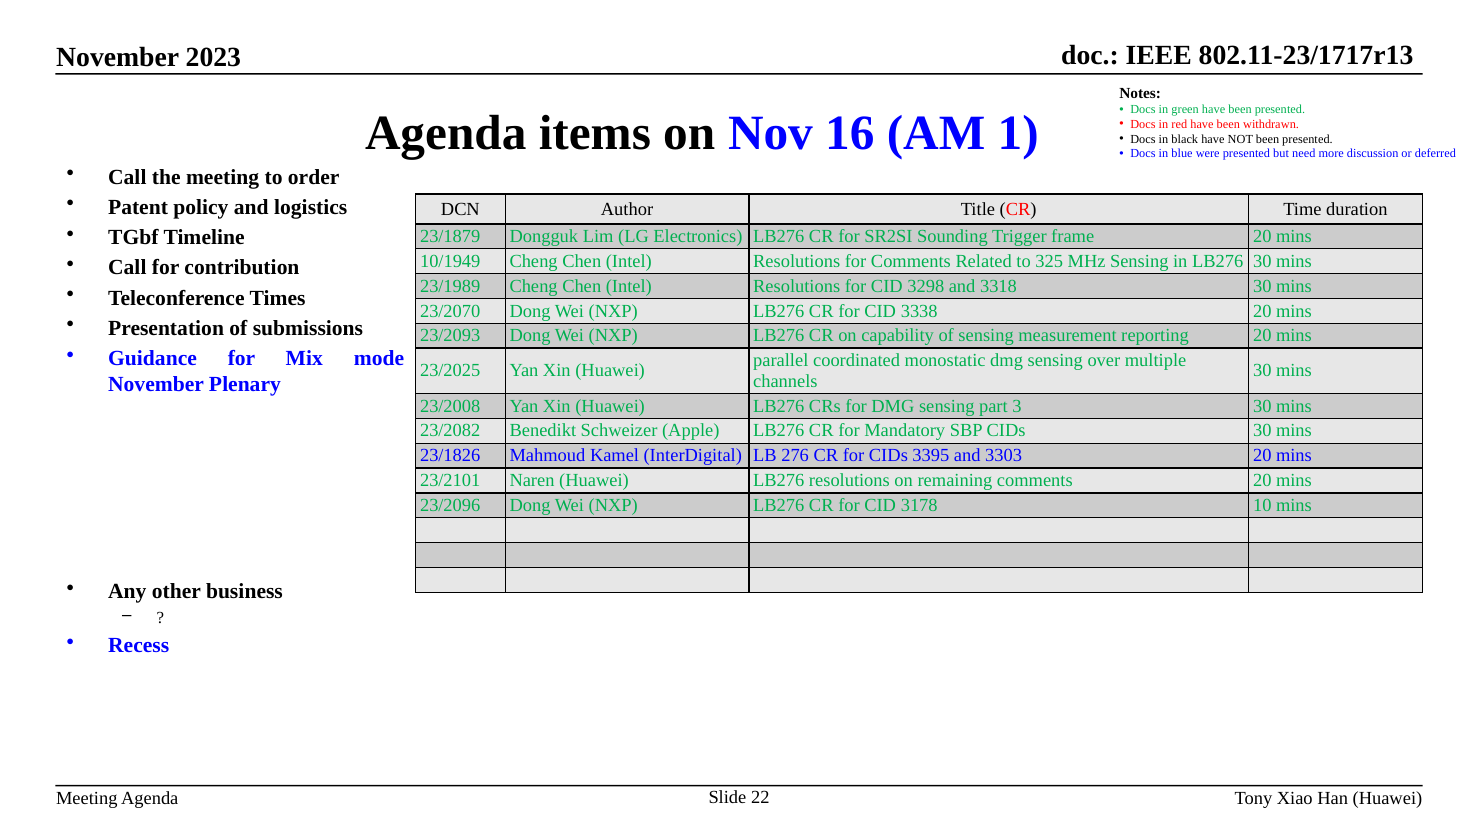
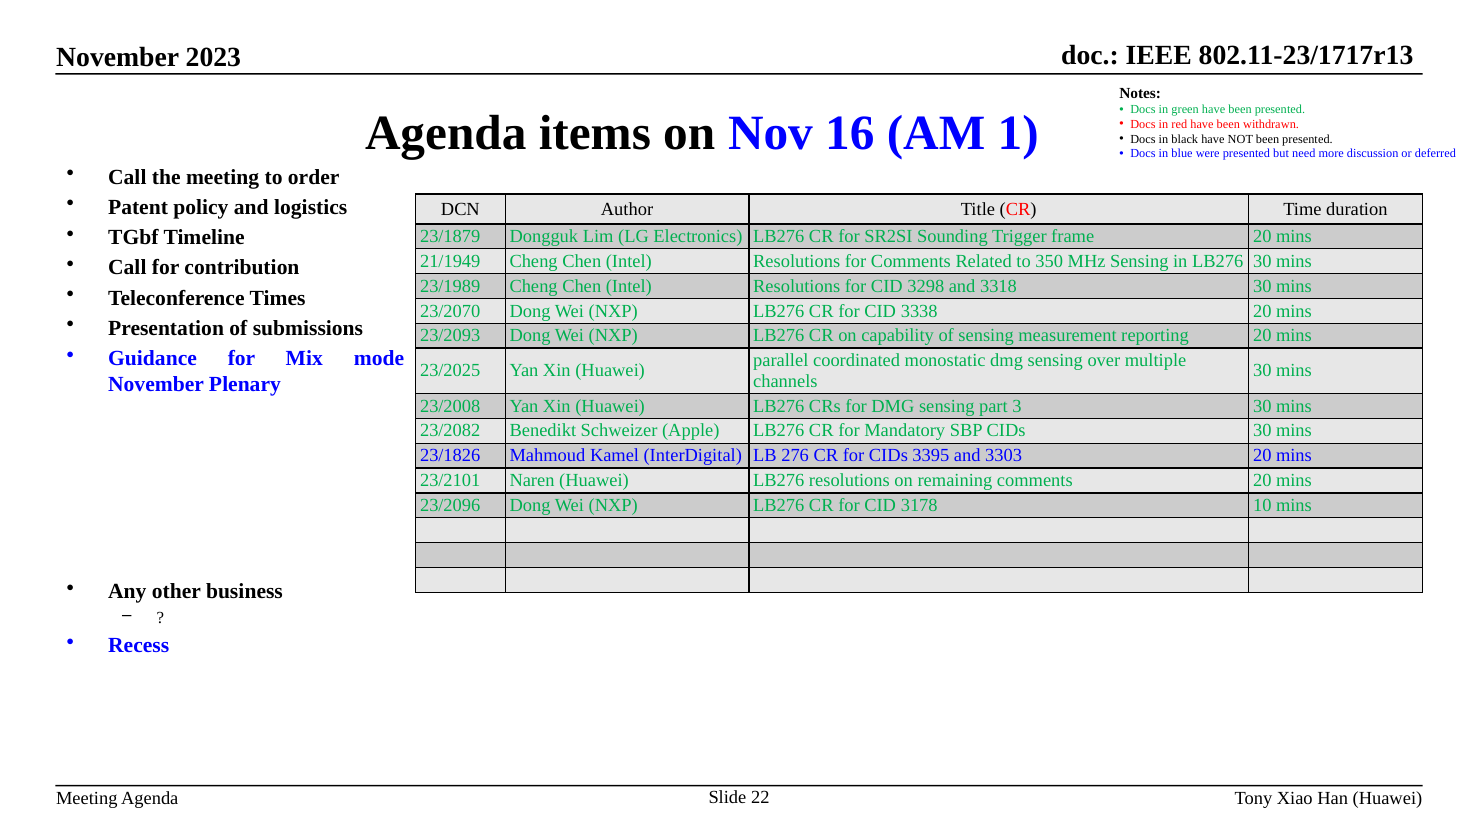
10/1949: 10/1949 -> 21/1949
325: 325 -> 350
